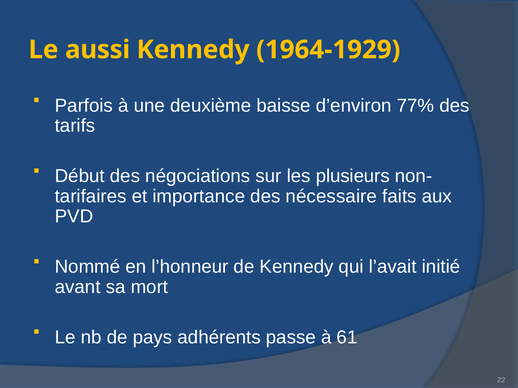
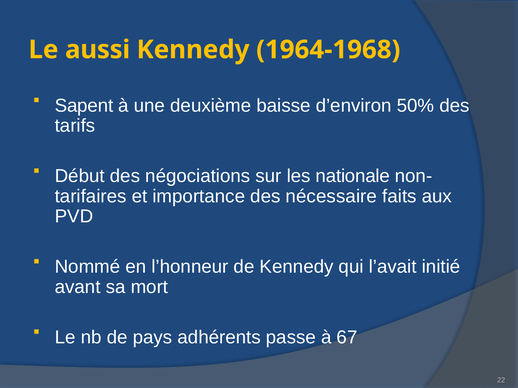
1964-1929: 1964-1929 -> 1964-1968
Parfois: Parfois -> Sapent
77%: 77% -> 50%
plusieurs: plusieurs -> nationale
61: 61 -> 67
